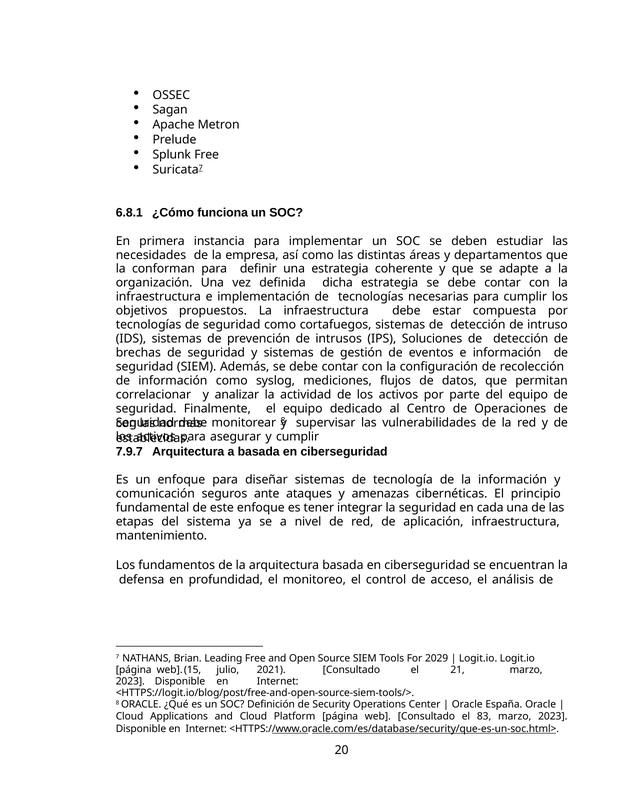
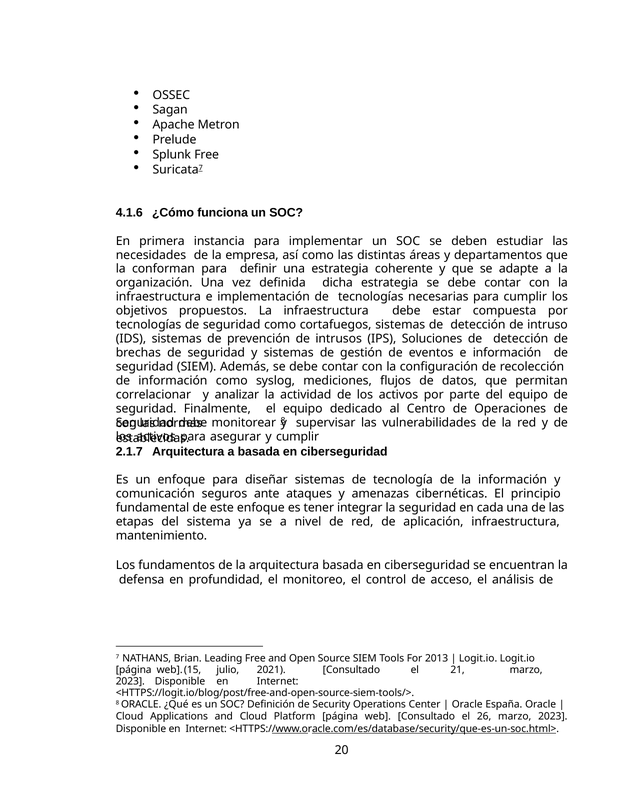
6.8.1: 6.8.1 -> 4.1.6
7.9.7: 7.9.7 -> 2.1.7
2029: 2029 -> 2013
83: 83 -> 26
